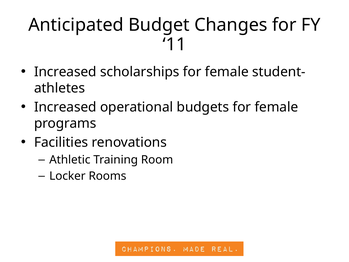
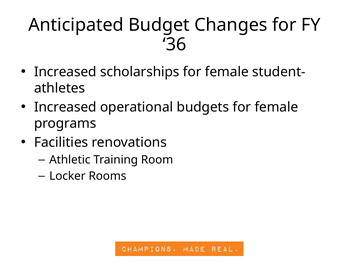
11: 11 -> 36
